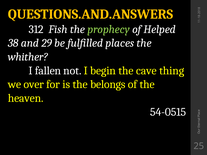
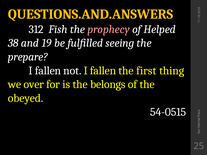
prophecy colour: light green -> pink
29: 29 -> 19
places: places -> seeing
whither: whither -> prepare
not I begin: begin -> fallen
cave: cave -> first
heaven: heaven -> obeyed
